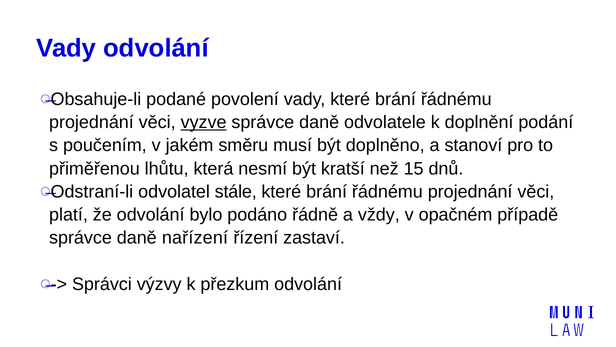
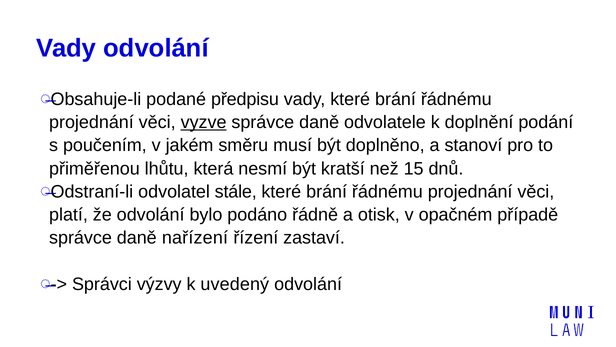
povolení: povolení -> předpisu
vždy: vždy -> otisk
přezkum: přezkum -> uvedený
